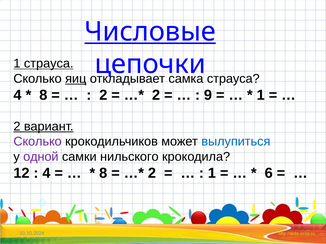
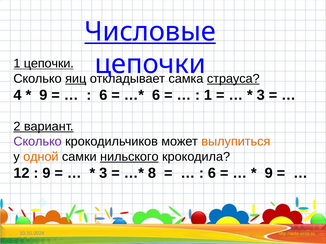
1 страуса: страуса -> цепочки
страуса at (233, 79) underline: none -> present
8 at (43, 95): 8 -> 9
2 at (103, 95): 2 -> 6
2 at (156, 95): 2 -> 6
9 at (208, 95): 9 -> 1
1 at (261, 95): 1 -> 3
вылупиться colour: blue -> orange
одной colour: purple -> orange
нильского underline: none -> present
4 at (46, 174): 4 -> 9
8 at (103, 174): 8 -> 3
2 at (152, 174): 2 -> 8
1 at (212, 174): 1 -> 6
6 at (269, 174): 6 -> 9
